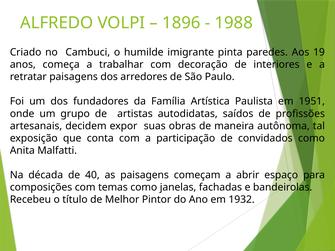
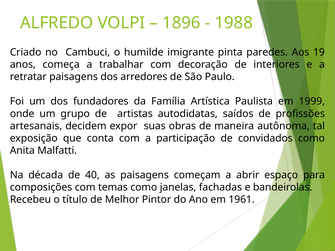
1951: 1951 -> 1999
1932: 1932 -> 1961
